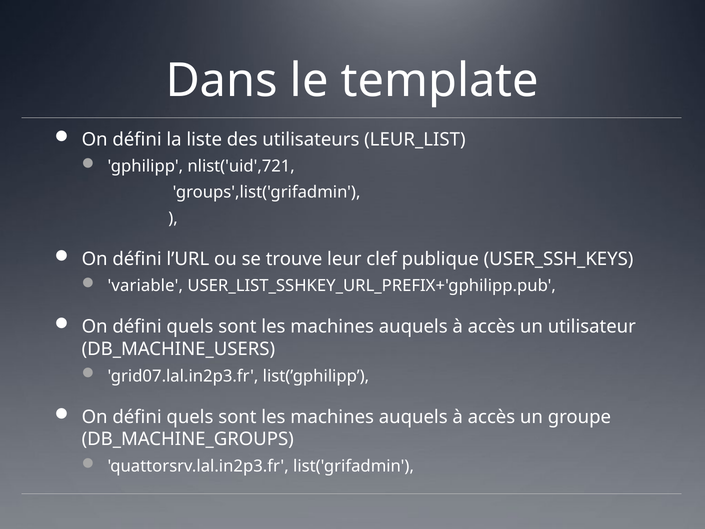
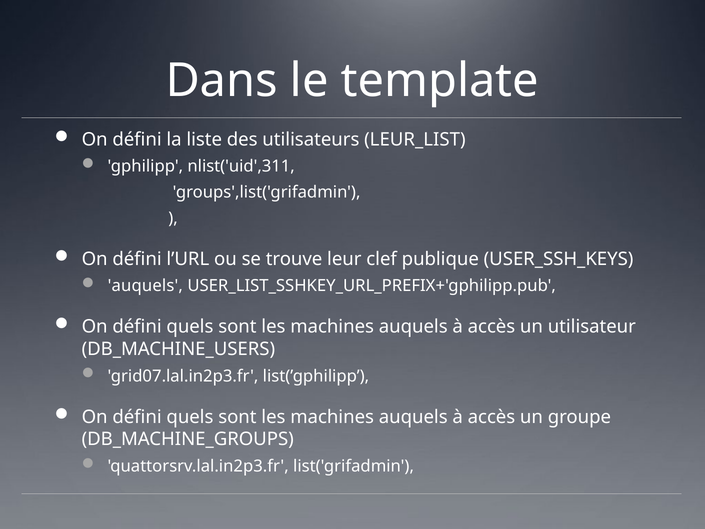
nlist('uid',721: nlist('uid',721 -> nlist('uid',311
variable at (145, 286): variable -> auquels
